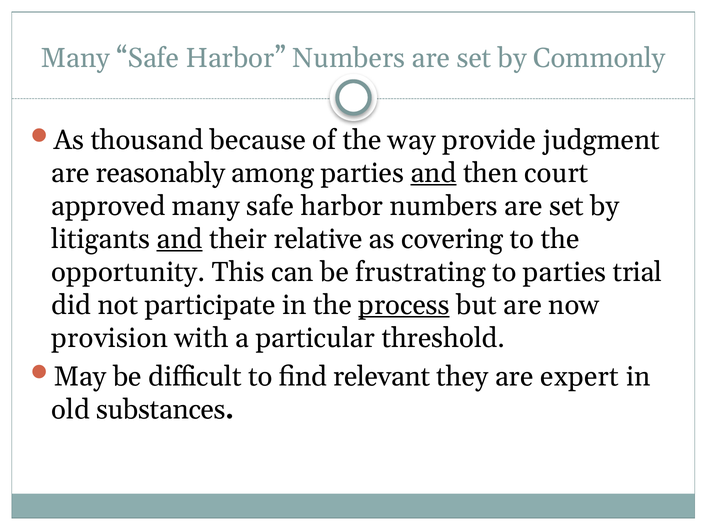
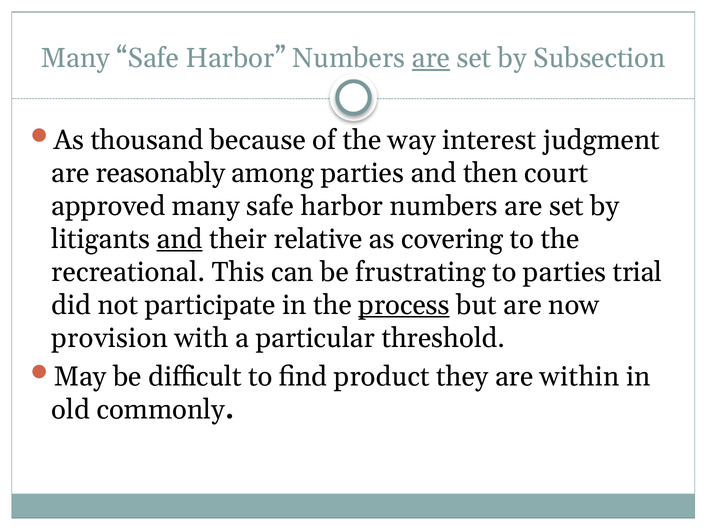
are at (431, 58) underline: none -> present
Commonly: Commonly -> Subsection
provide: provide -> interest
and at (434, 173) underline: present -> none
opportunity: opportunity -> recreational
relevant: relevant -> product
expert: expert -> within
substances: substances -> commonly
